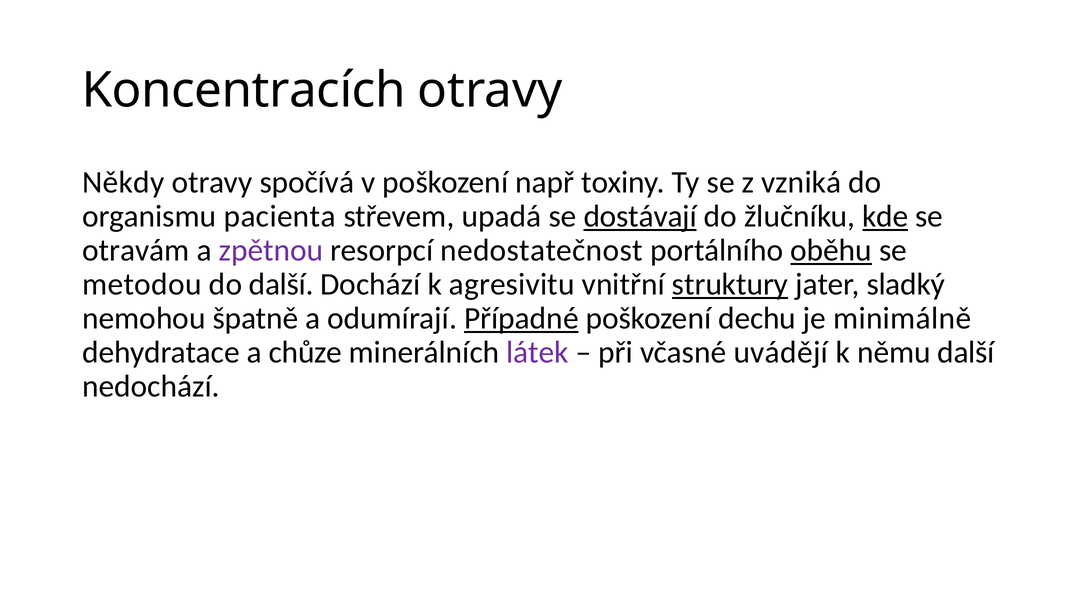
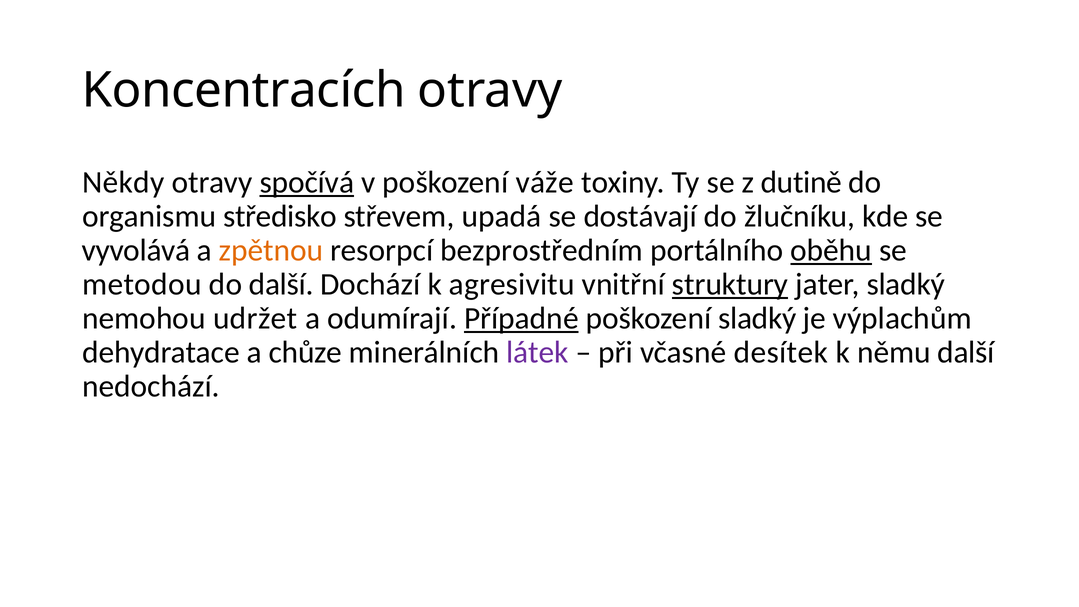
spočívá underline: none -> present
např: např -> váže
vzniká: vzniká -> dutině
pacienta: pacienta -> středisko
dostávají underline: present -> none
kde underline: present -> none
otravám: otravám -> vyvolává
zpětnou colour: purple -> orange
nedostatečnost: nedostatečnost -> bezprostředním
špatně: špatně -> udržet
poškození dechu: dechu -> sladký
minimálně: minimálně -> výplachům
uvádějí: uvádějí -> desítek
